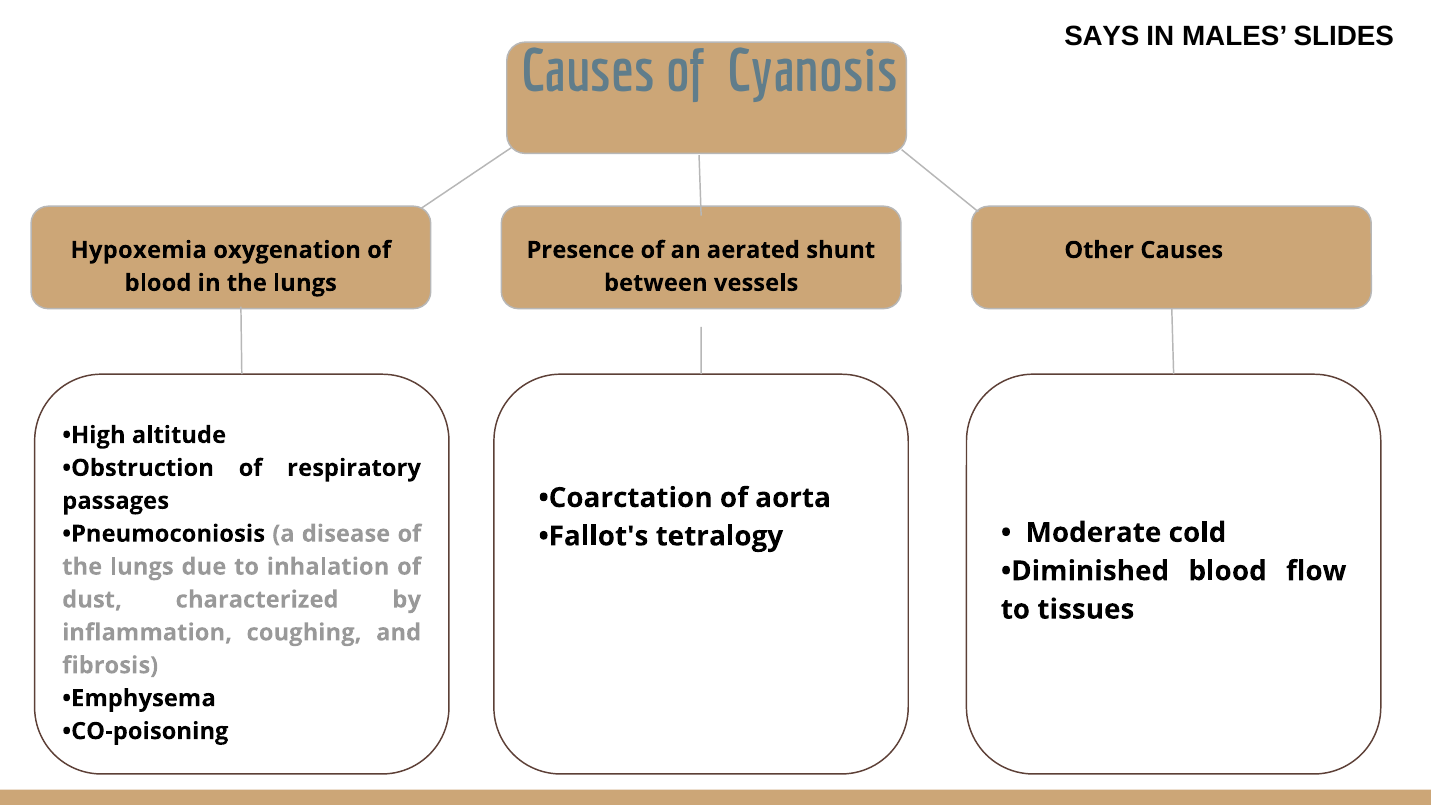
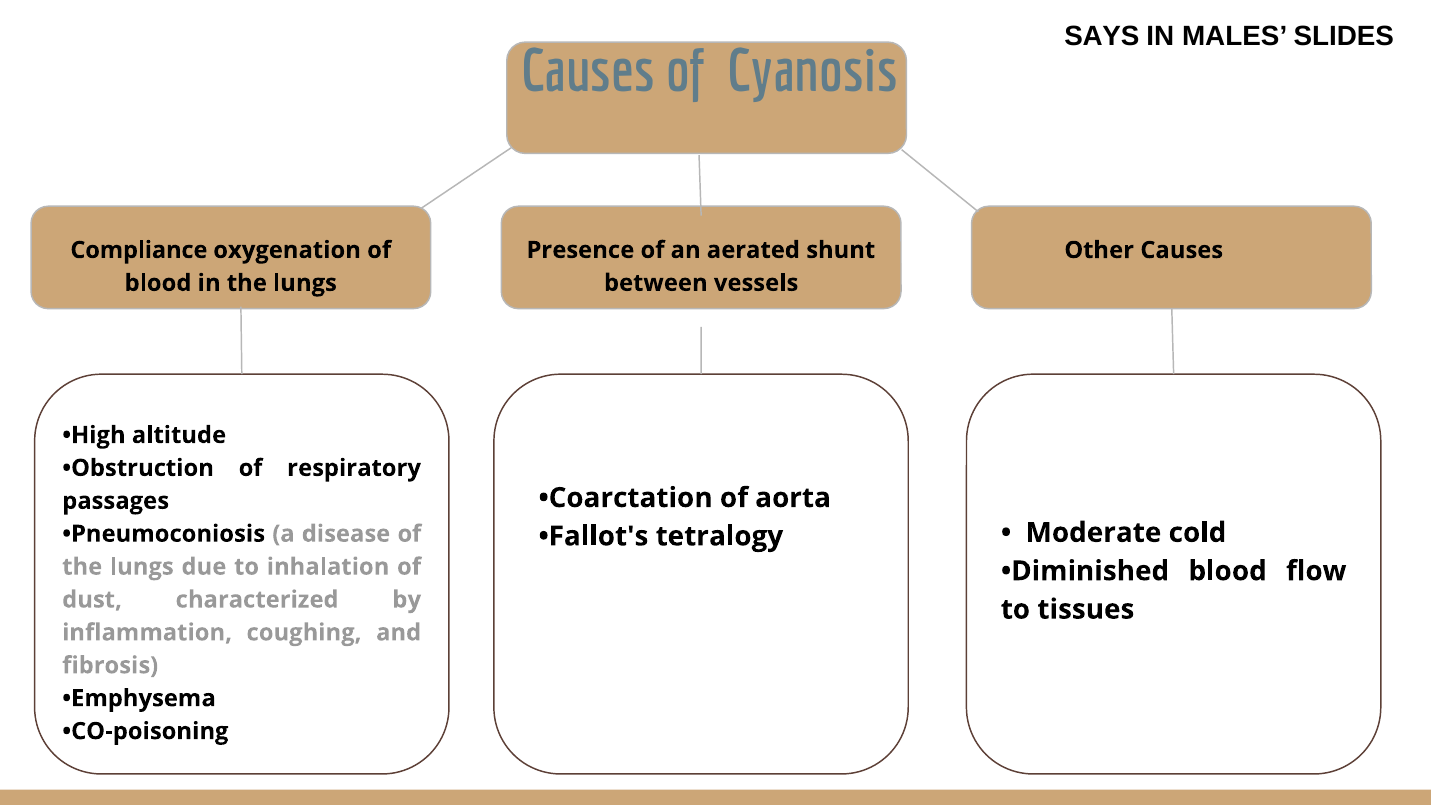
Hypoxemia: Hypoxemia -> Compliance
